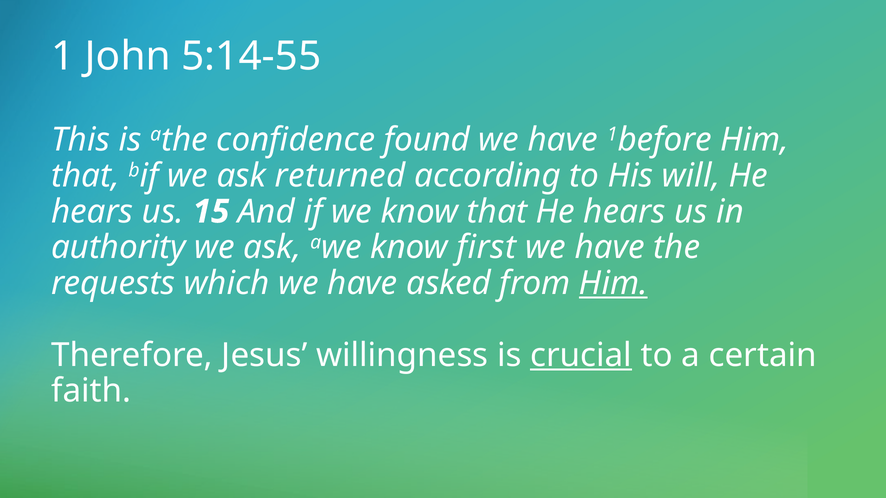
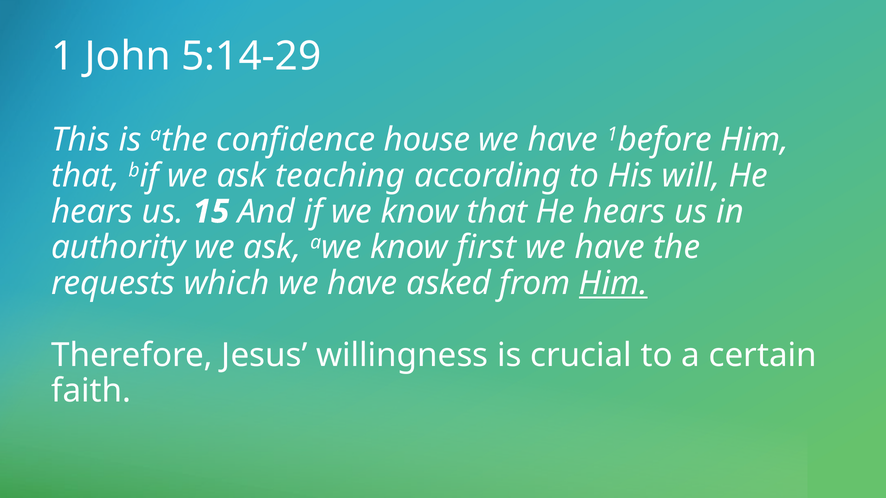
5:14-55: 5:14-55 -> 5:14-29
found: found -> house
returned: returned -> teaching
crucial underline: present -> none
